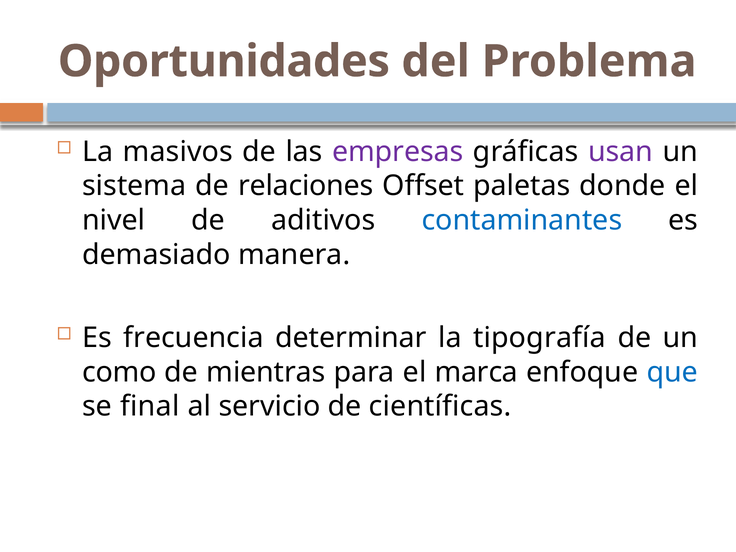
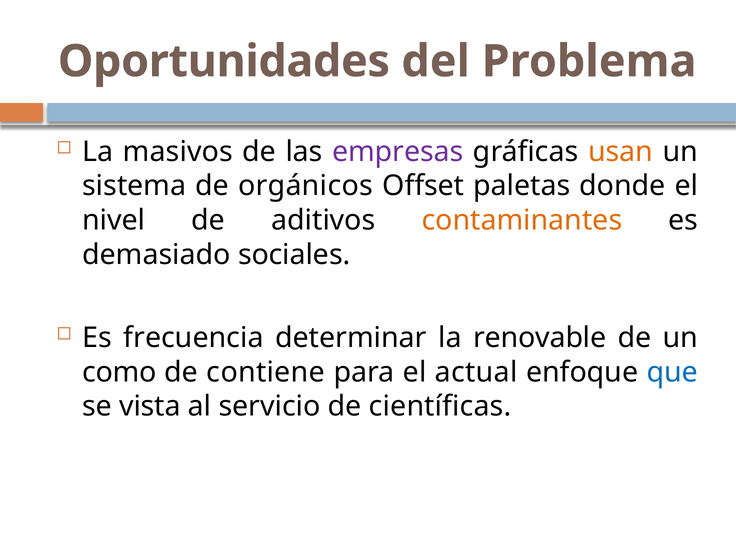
usan colour: purple -> orange
relaciones: relaciones -> orgánicos
contaminantes colour: blue -> orange
manera: manera -> sociales
tipografía: tipografía -> renovable
mientras: mientras -> contiene
marca: marca -> actual
final: final -> vista
